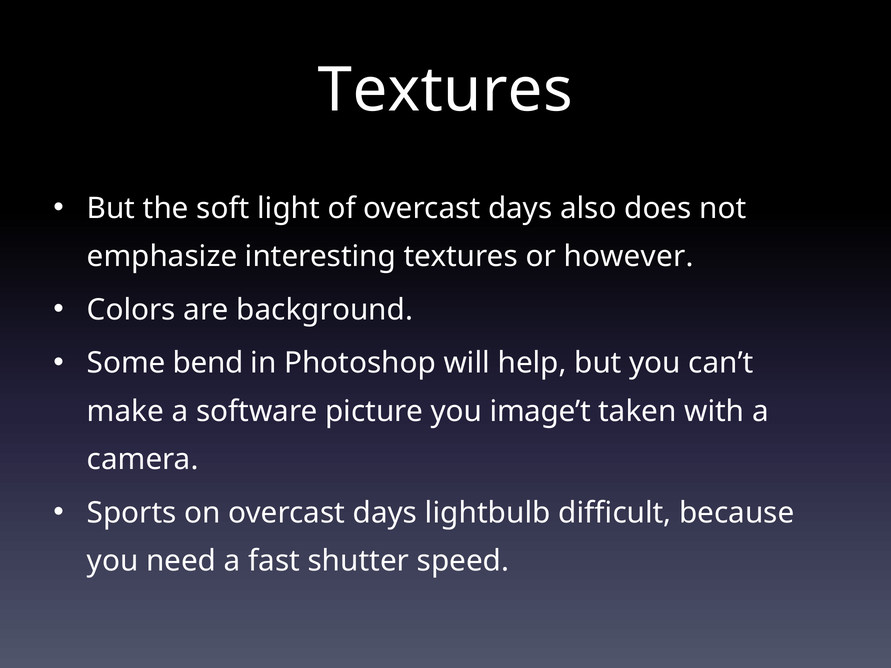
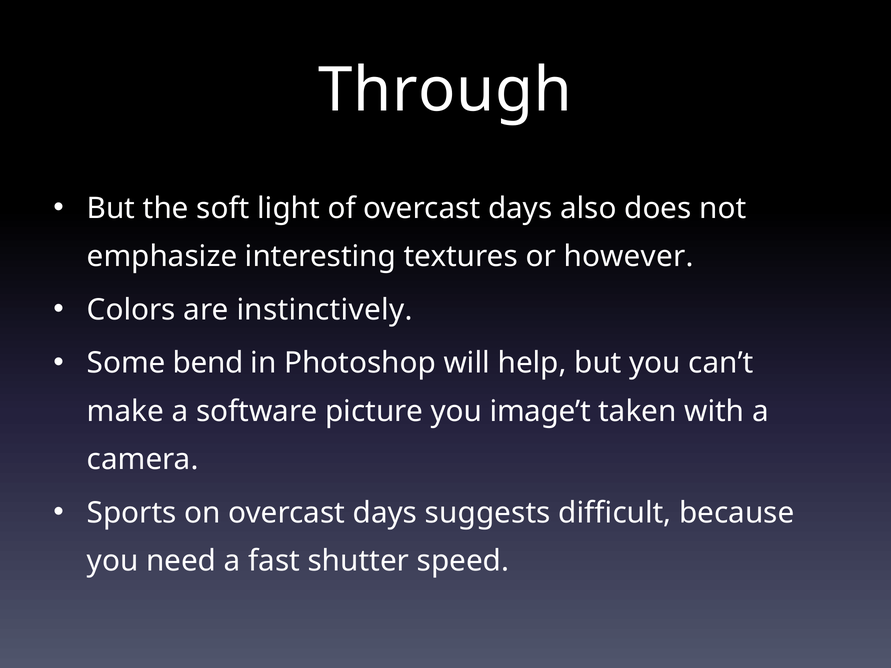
Textures at (445, 90): Textures -> Through
background: background -> instinctively
lightbulb: lightbulb -> suggests
